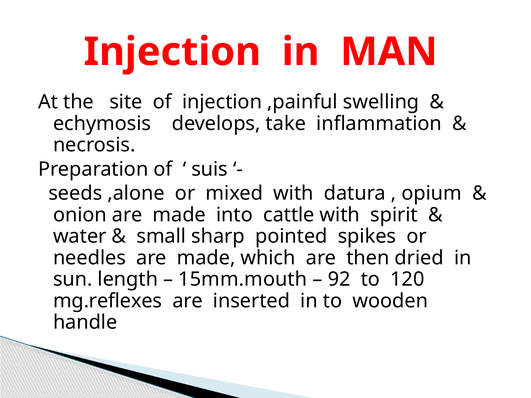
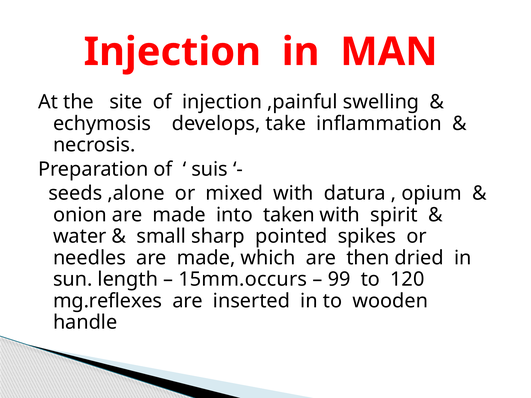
cattle: cattle -> taken
15mm.mouth: 15mm.mouth -> 15mm.occurs
92: 92 -> 99
